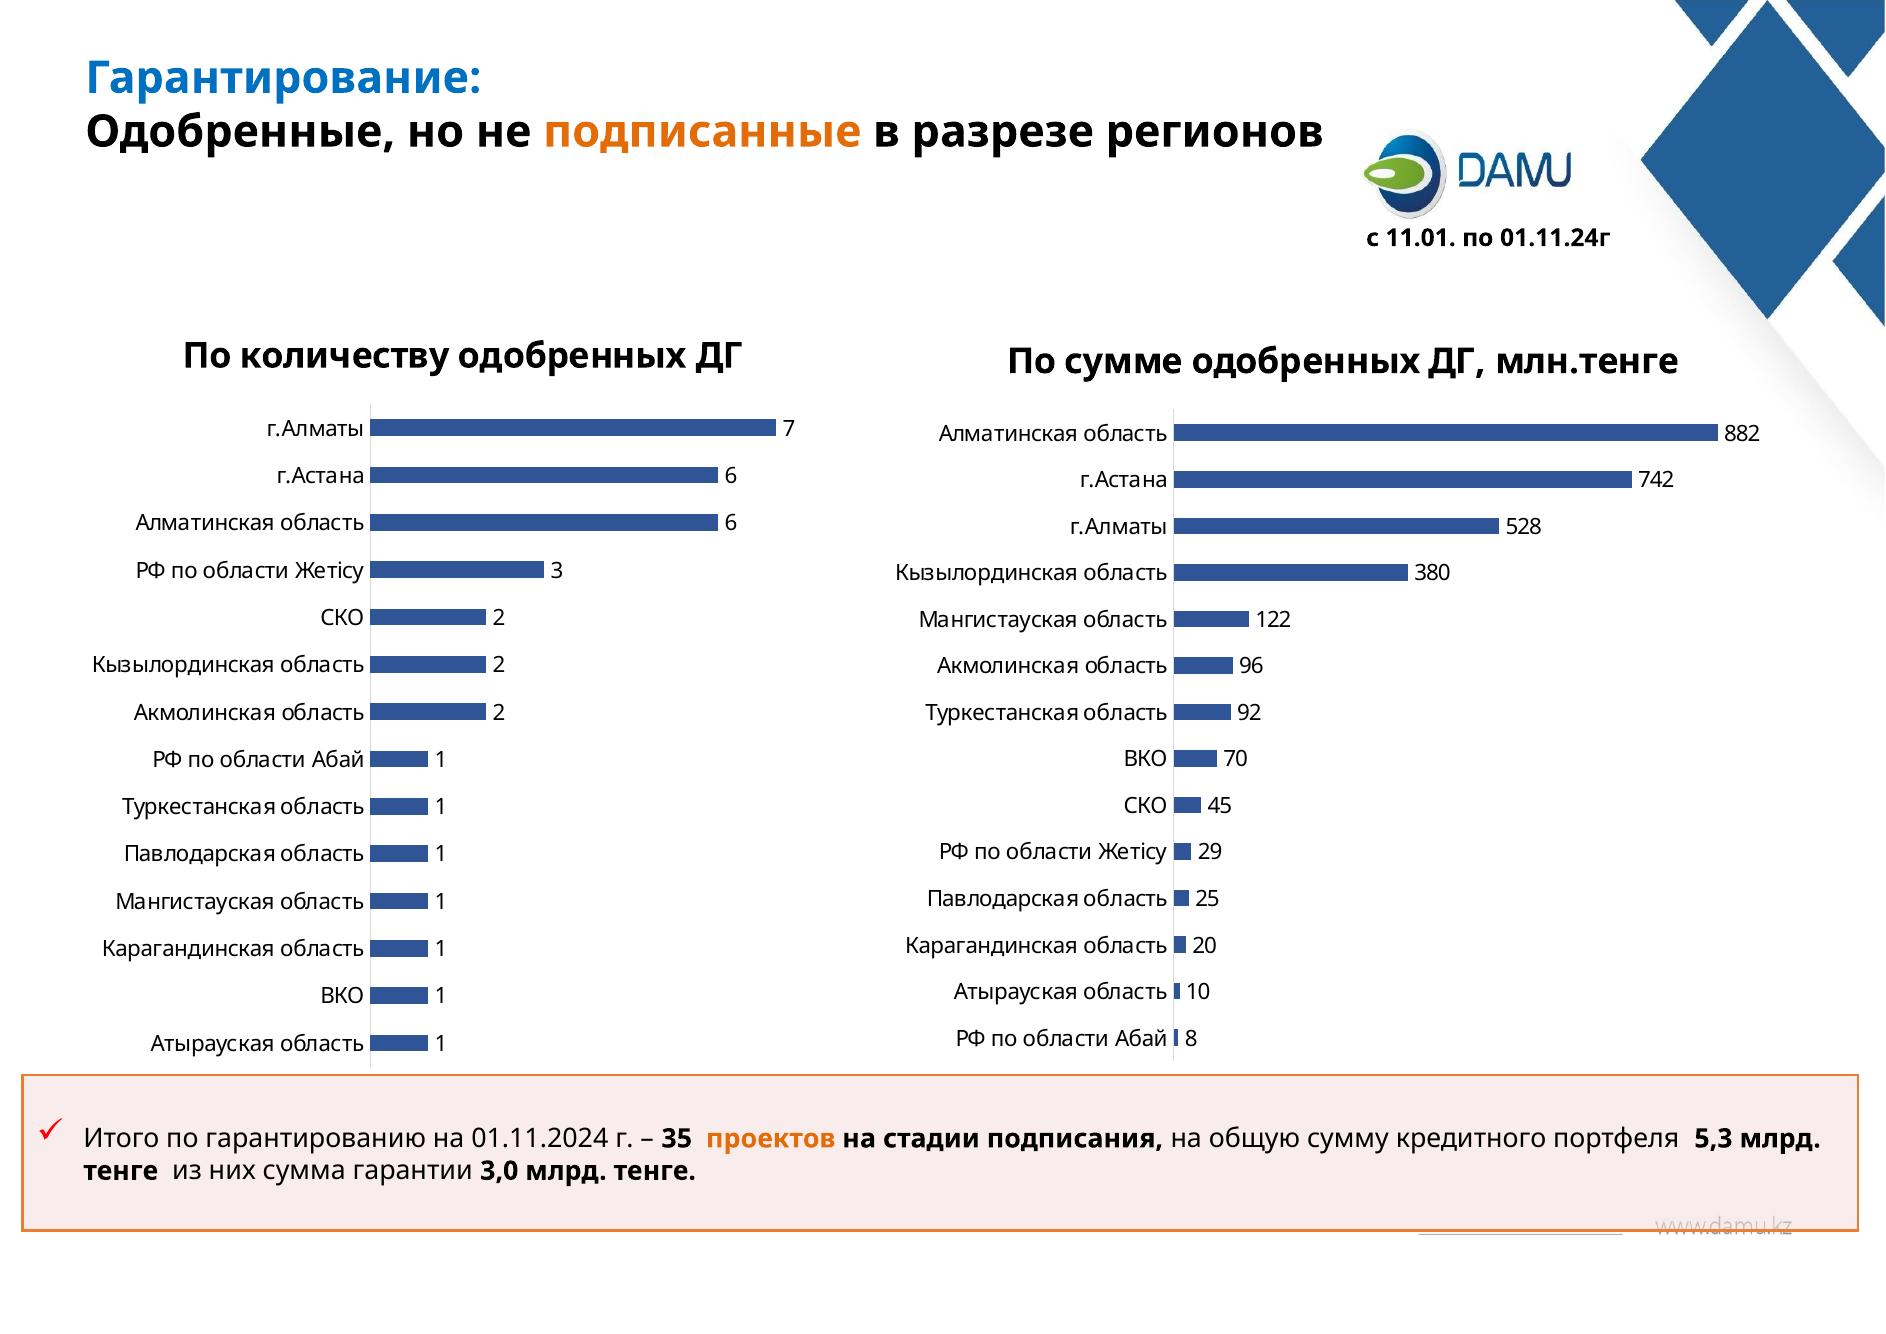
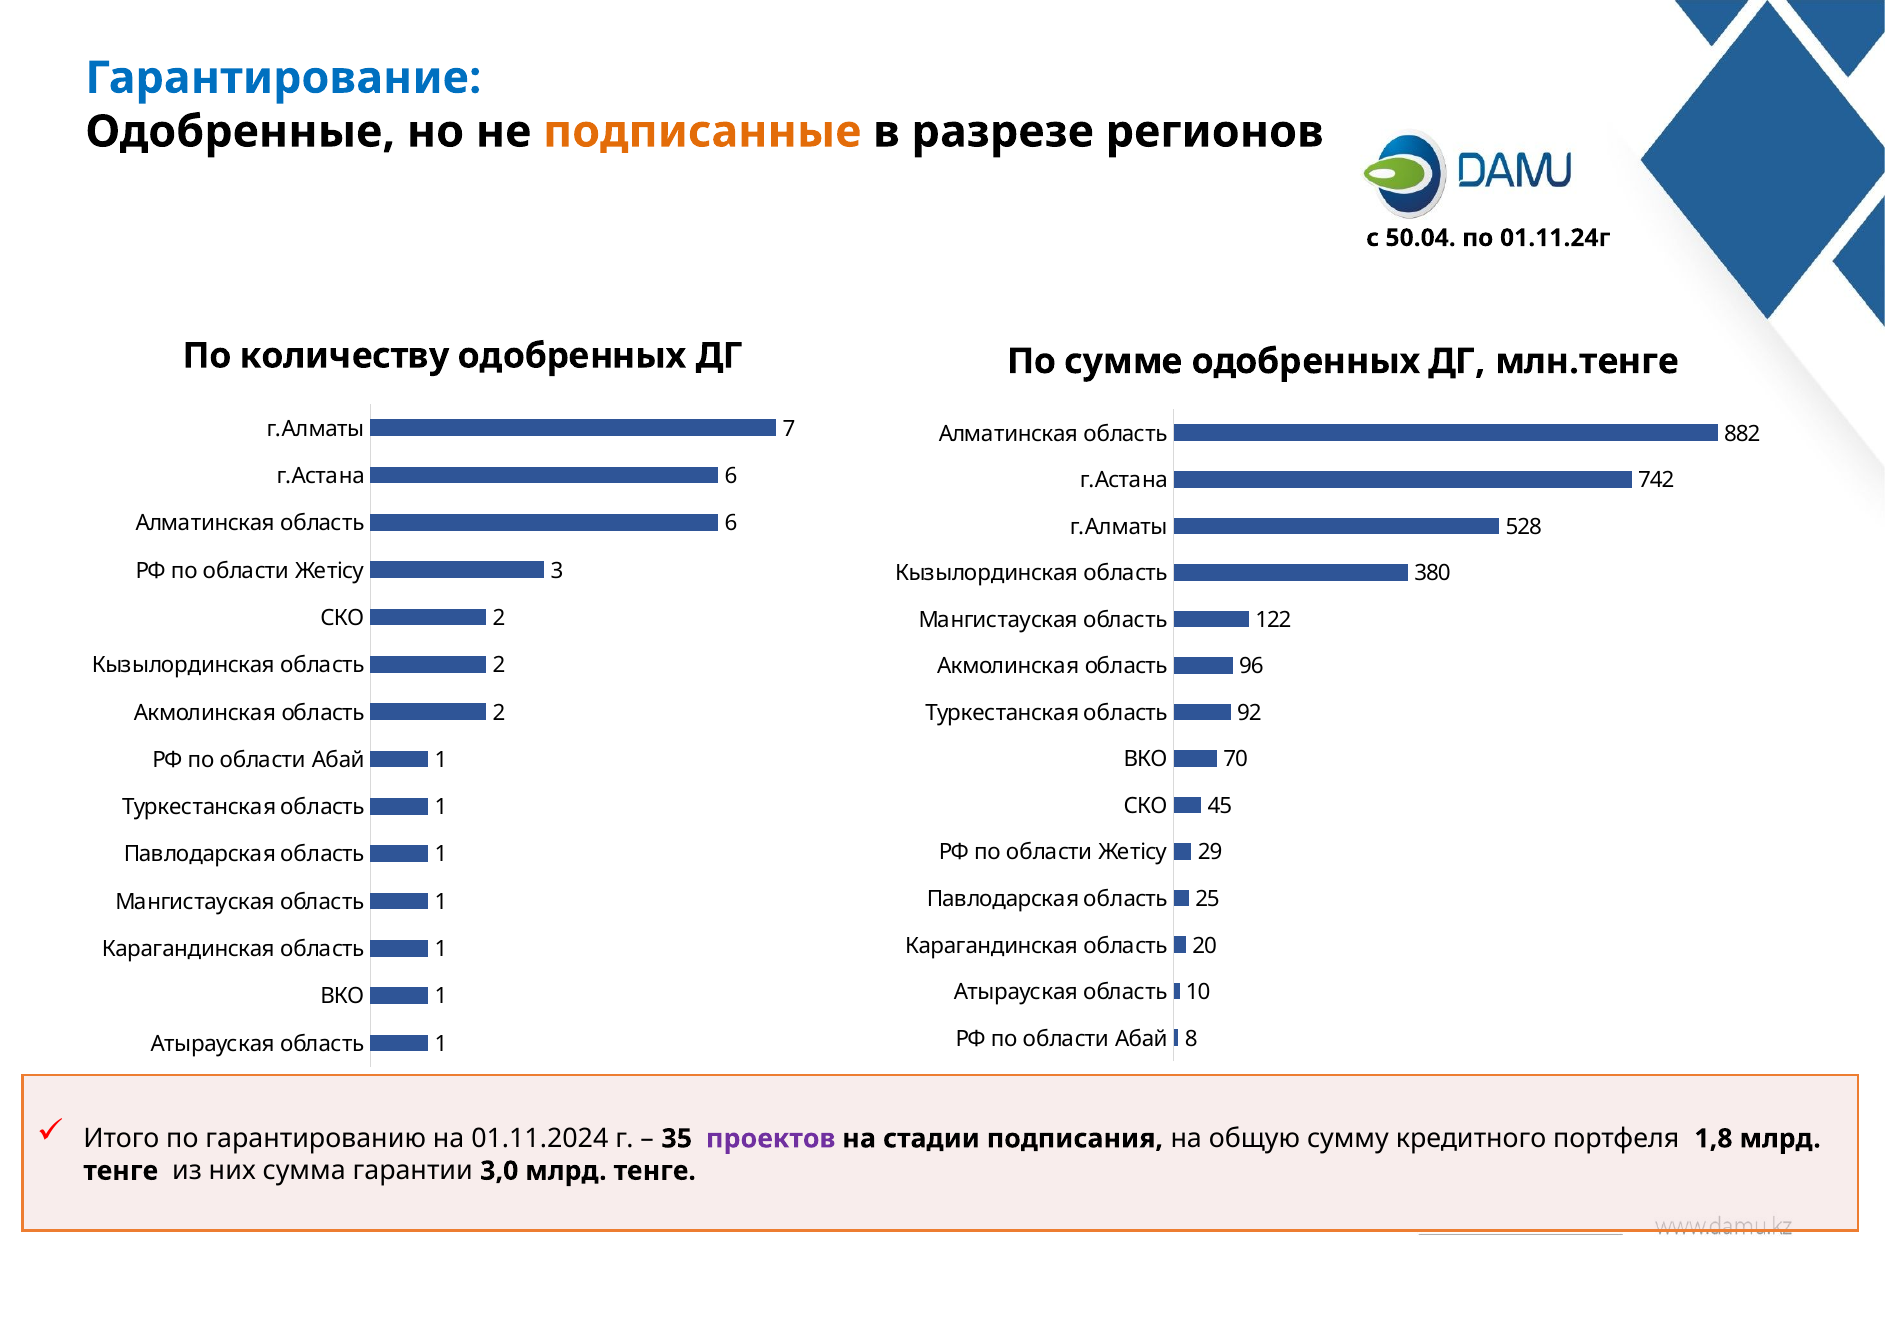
11.01: 11.01 -> 50.04
проектов colour: orange -> purple
5,3: 5,3 -> 1,8
